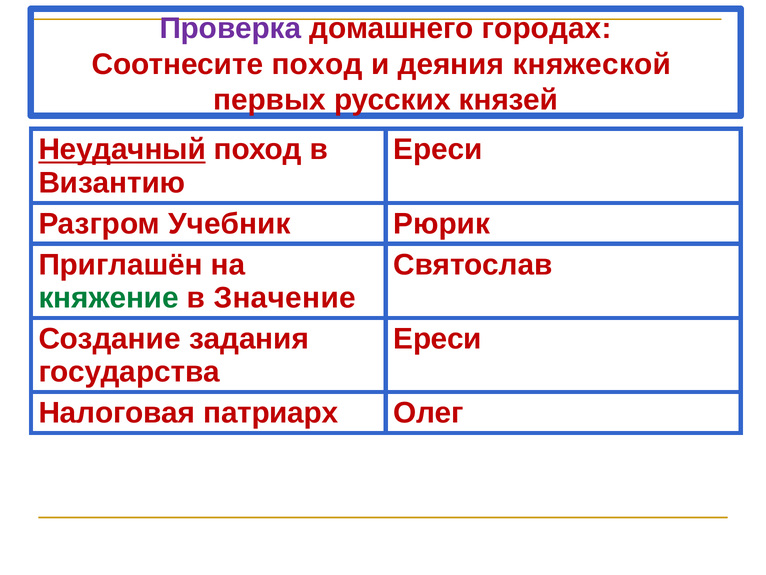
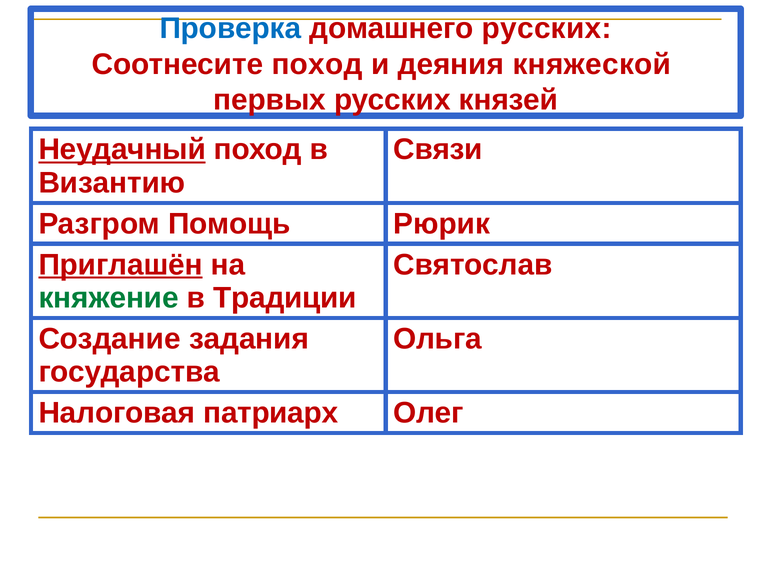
Проверка colour: purple -> blue
домашнего городах: городах -> русских
Ереси at (438, 150): Ереси -> Связи
Учебник: Учебник -> Помощь
Приглашён underline: none -> present
Значение: Значение -> Традиции
Ереси at (438, 339): Ереси -> Ольга
